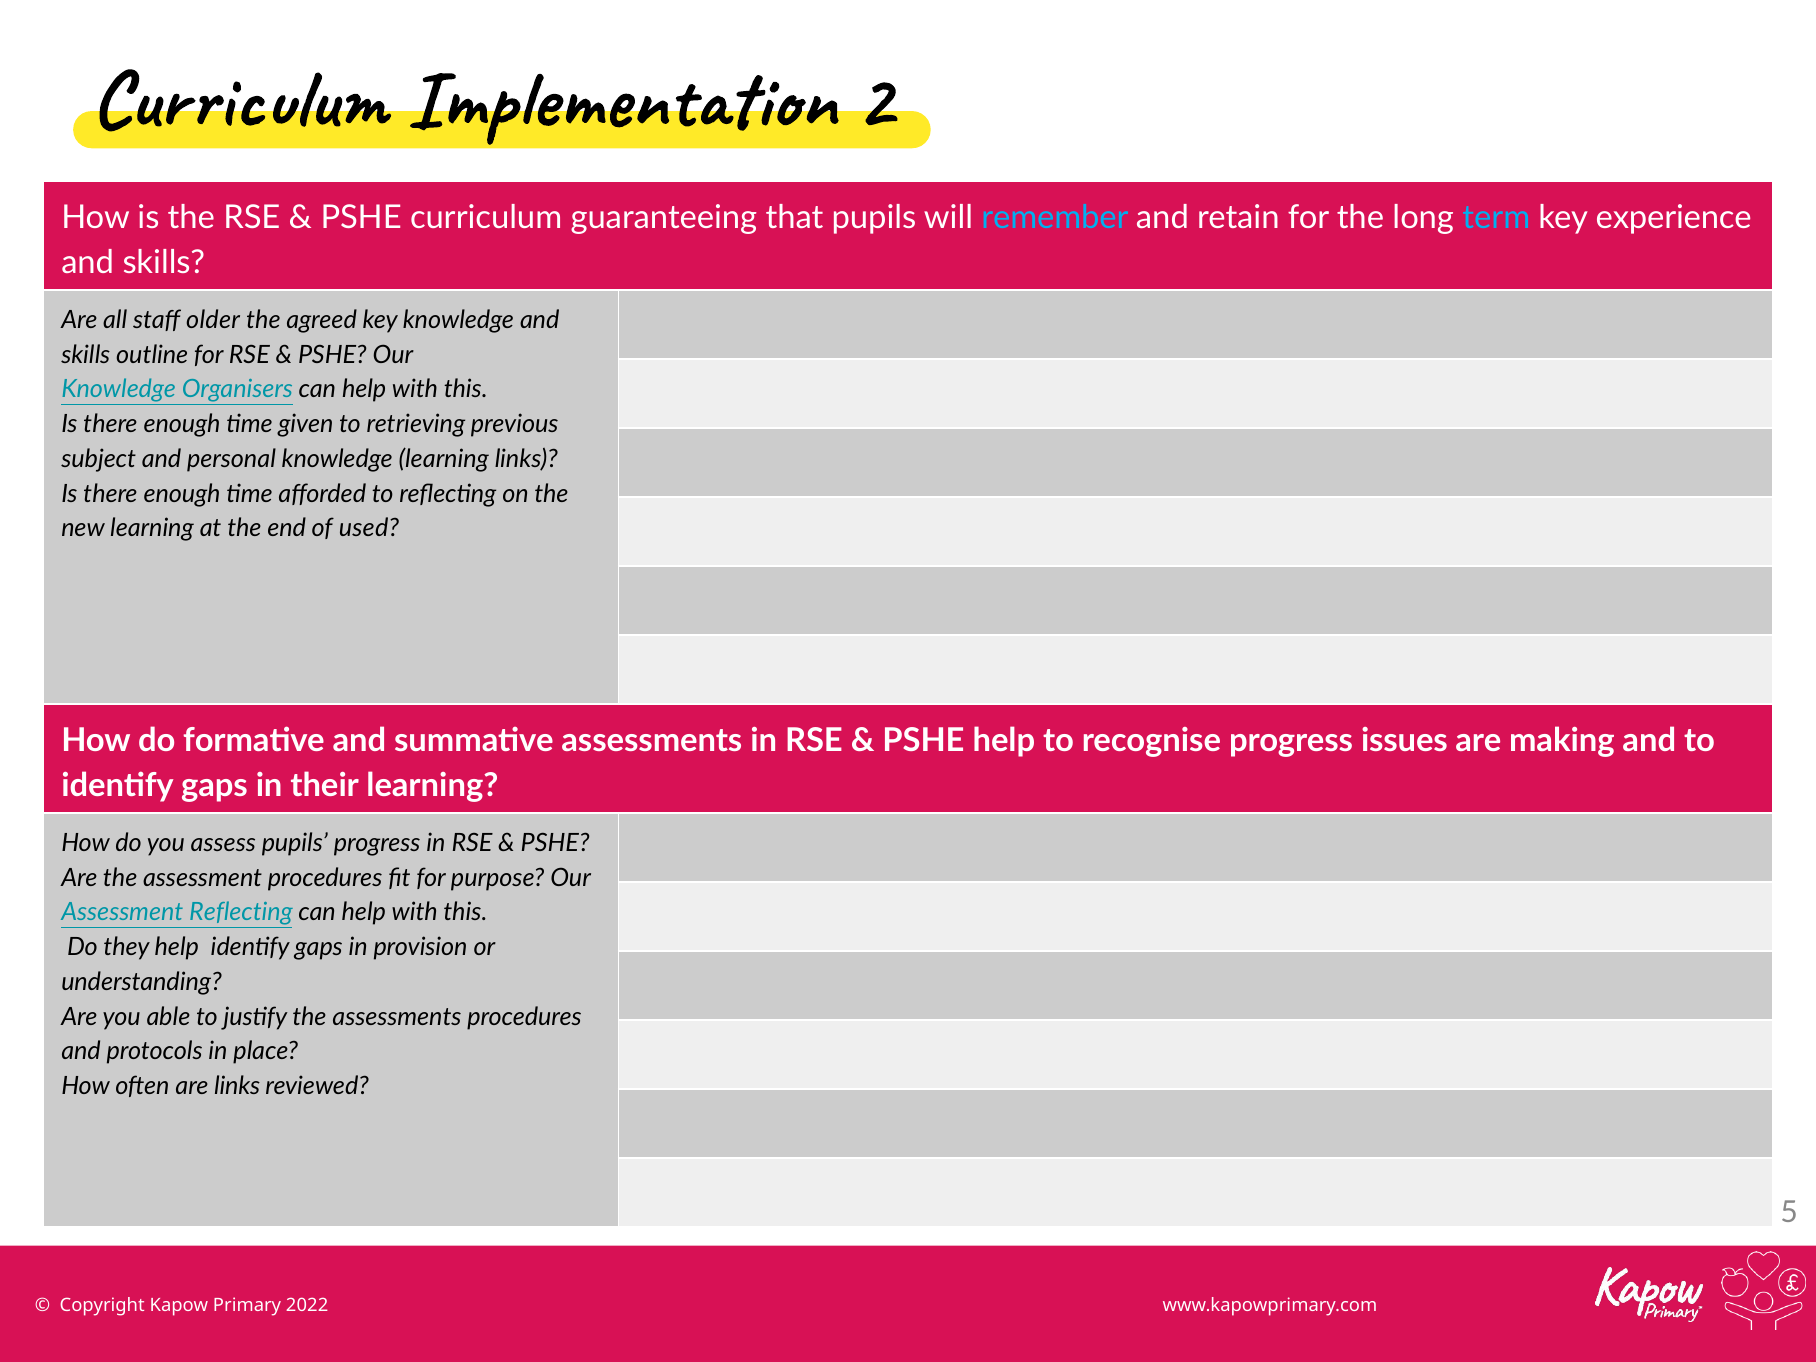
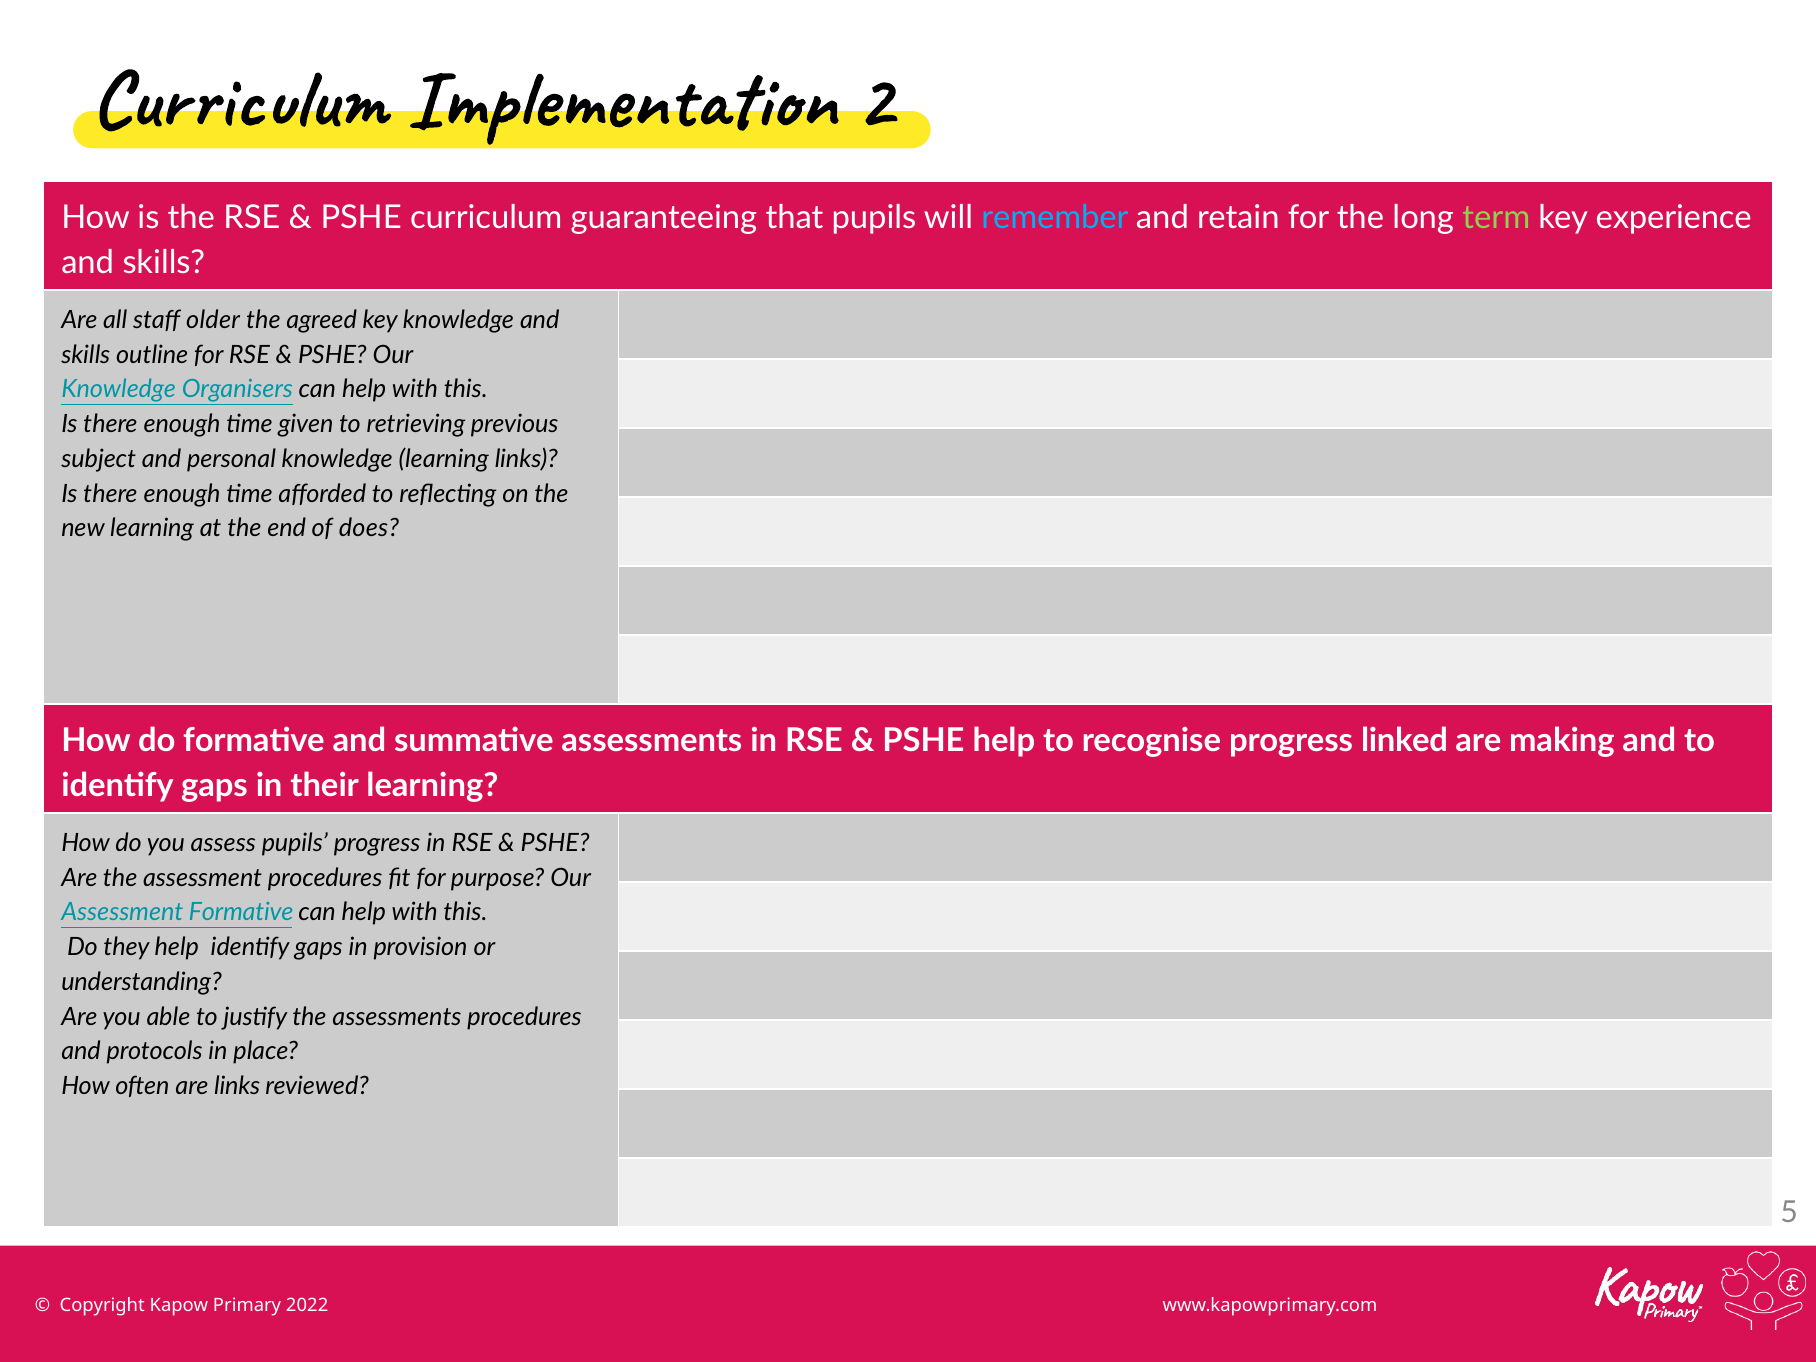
term colour: light blue -> light green
used: used -> does
issues: issues -> linked
Assessment Reflecting: Reflecting -> Formative
